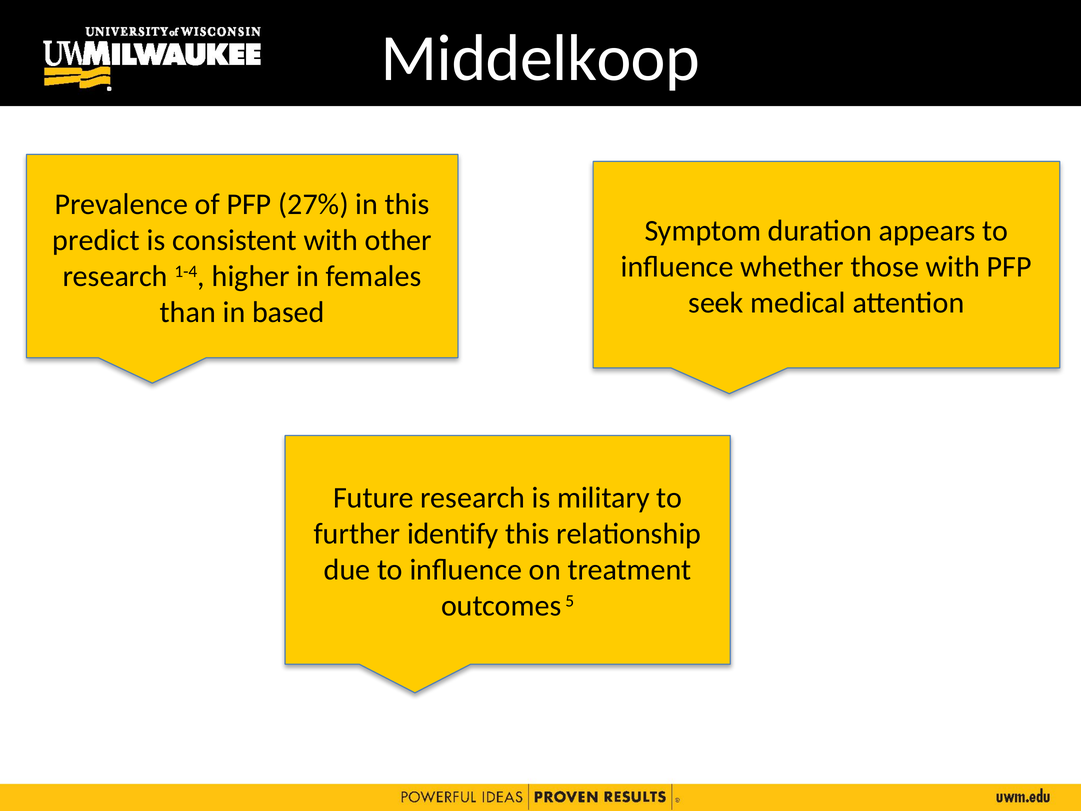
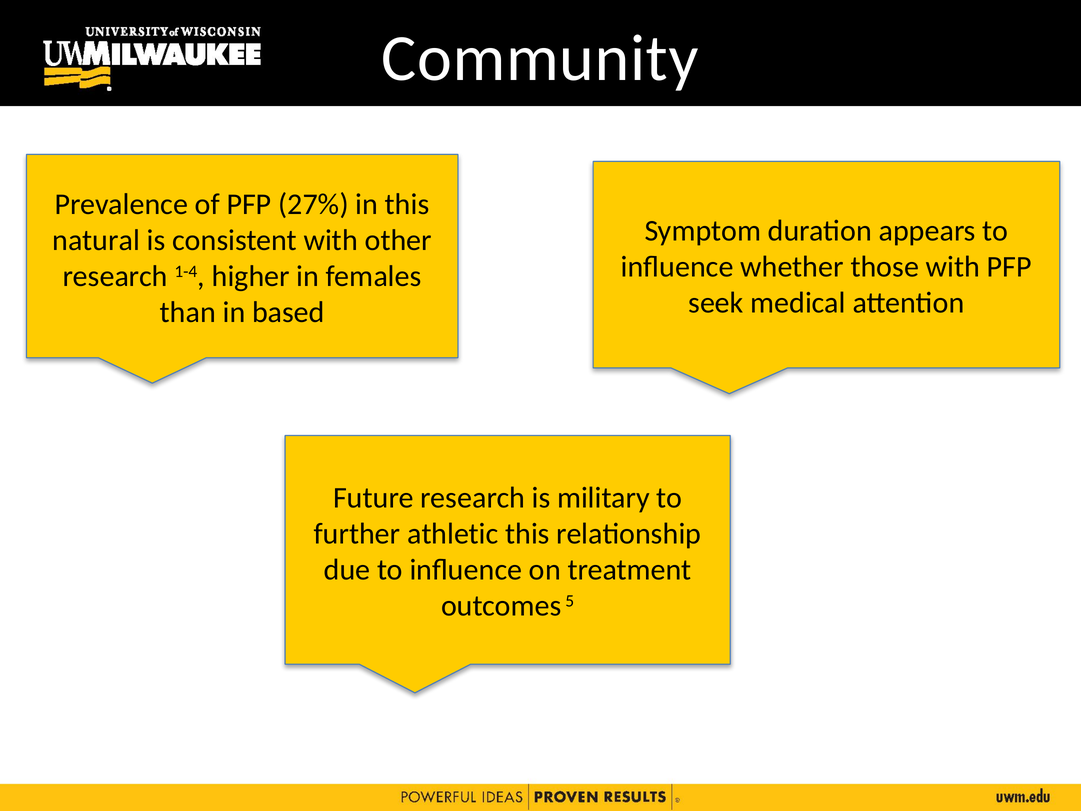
Middelkoop: Middelkoop -> Community
predict: predict -> natural
identify: identify -> athletic
